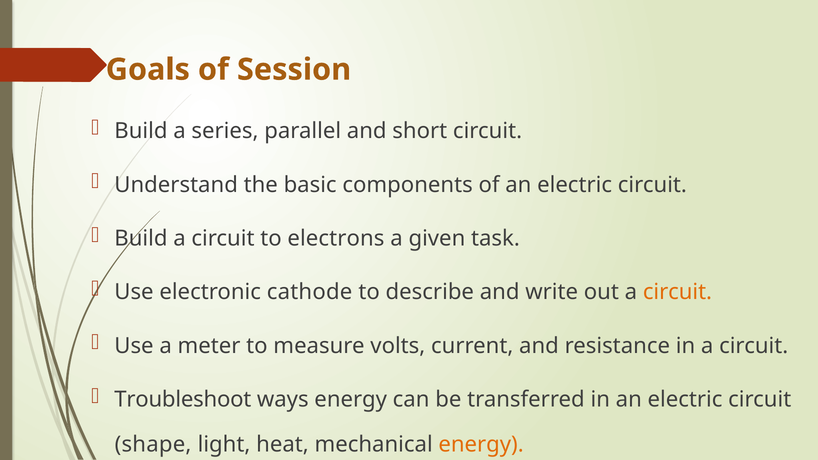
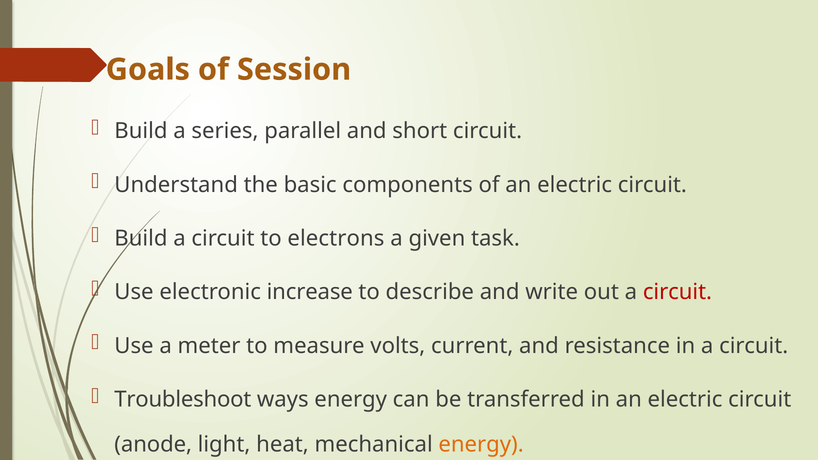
cathode: cathode -> increase
circuit at (677, 292) colour: orange -> red
shape: shape -> anode
